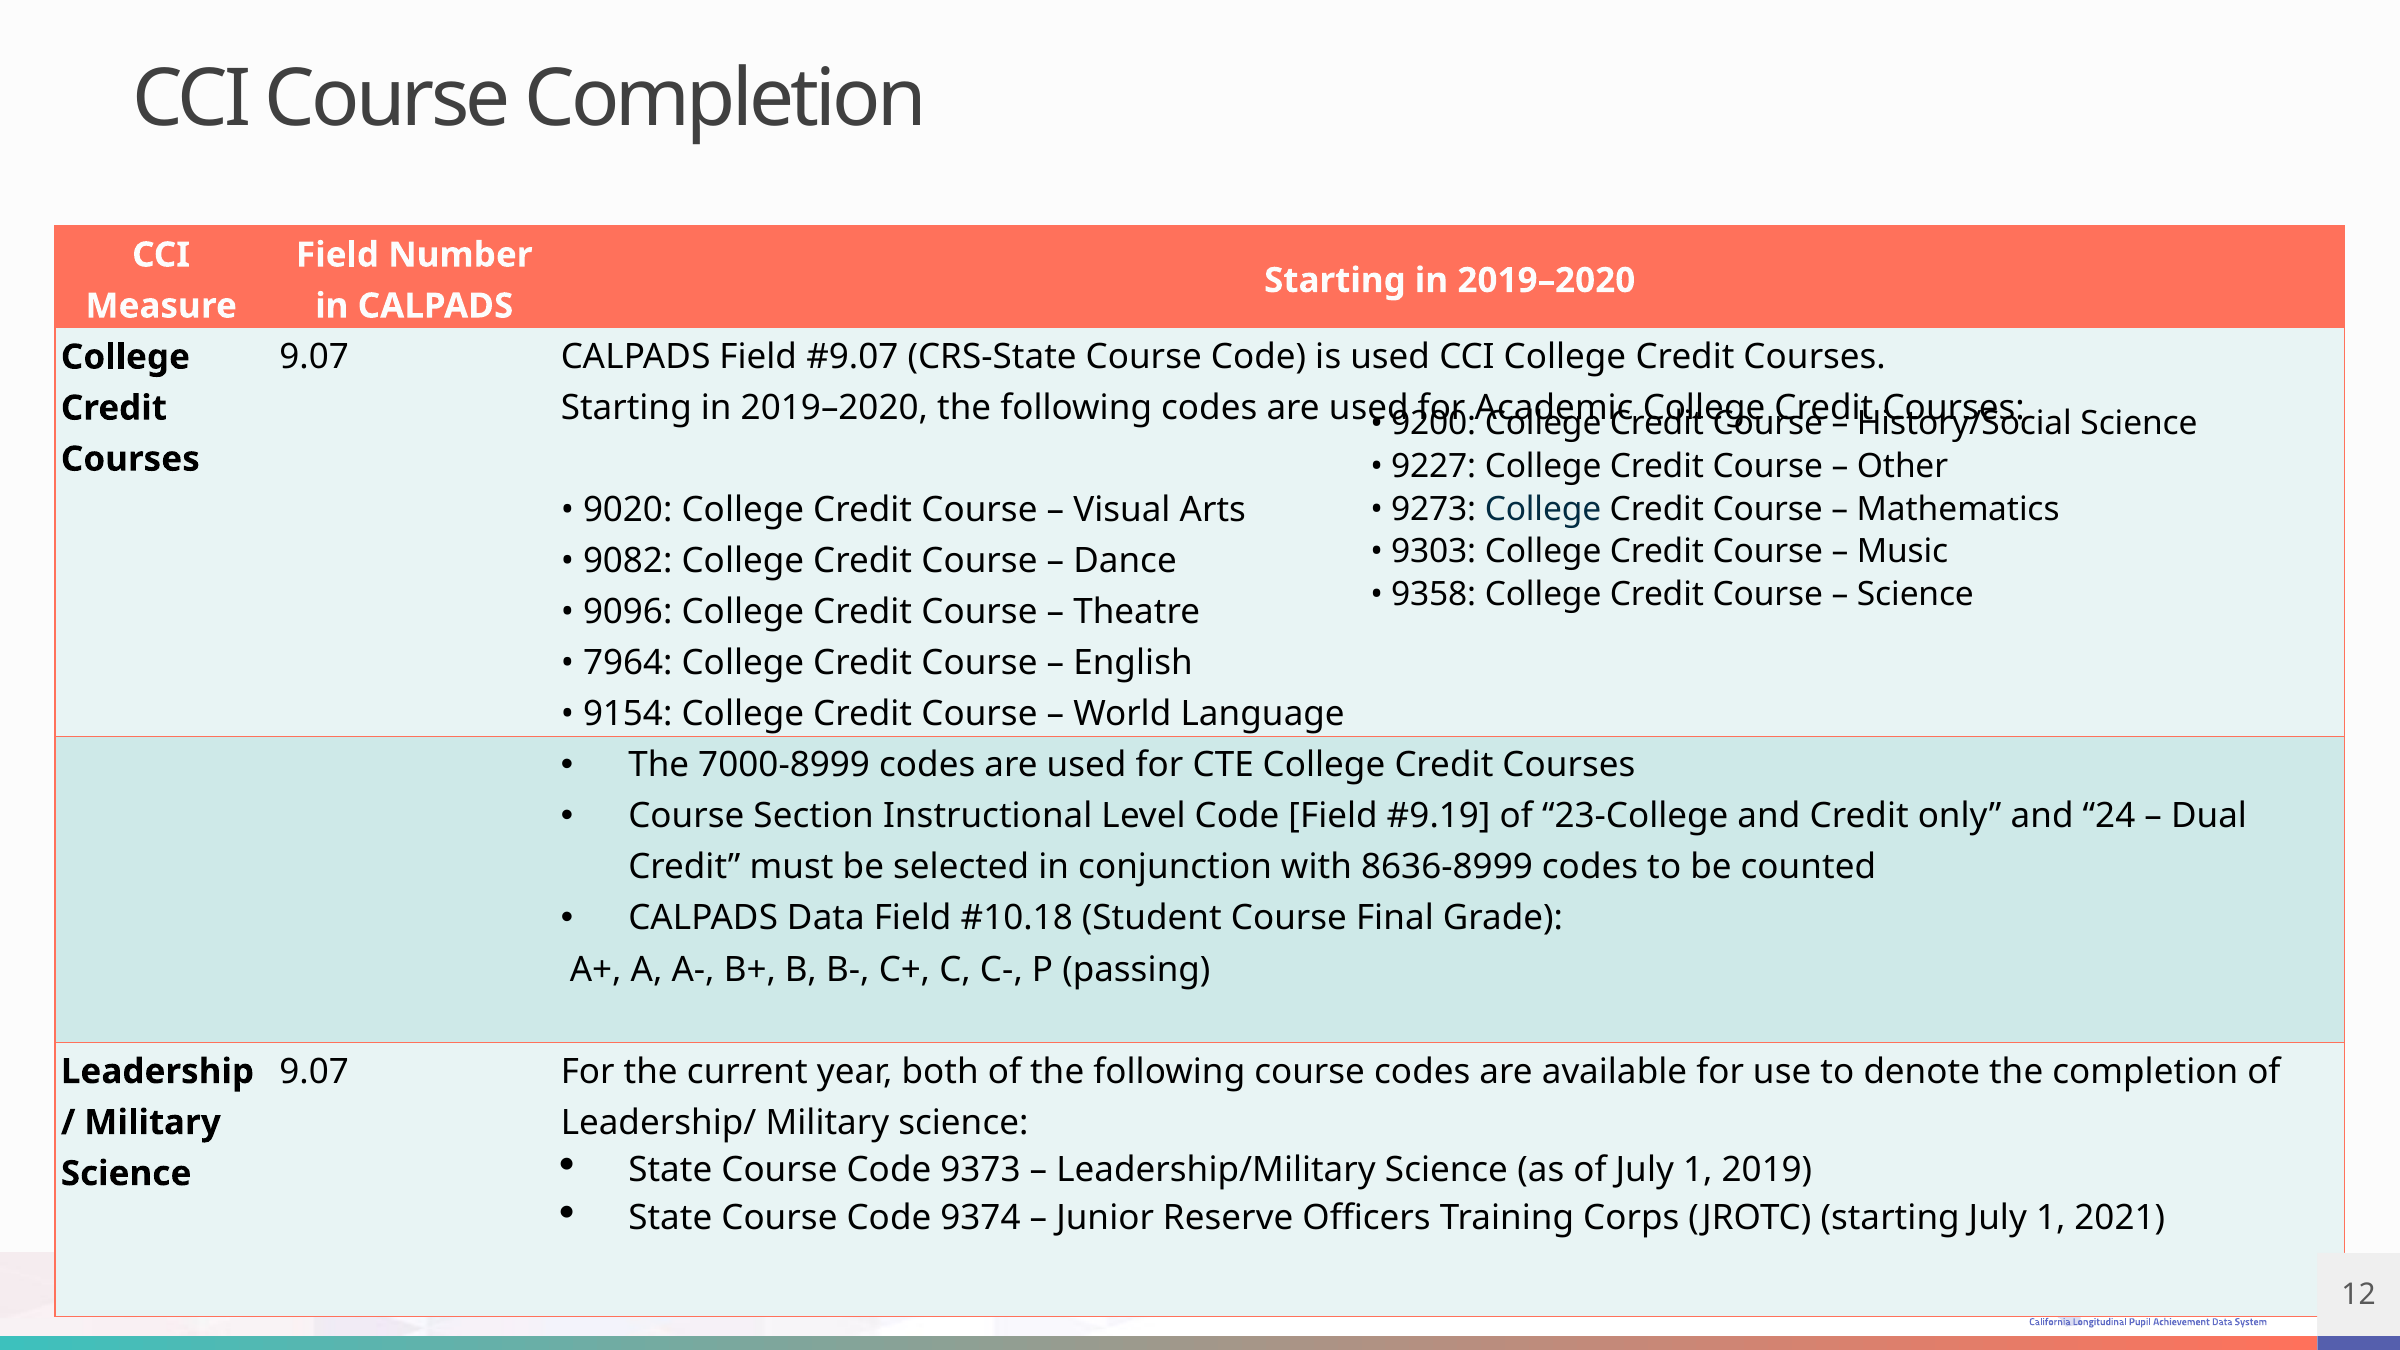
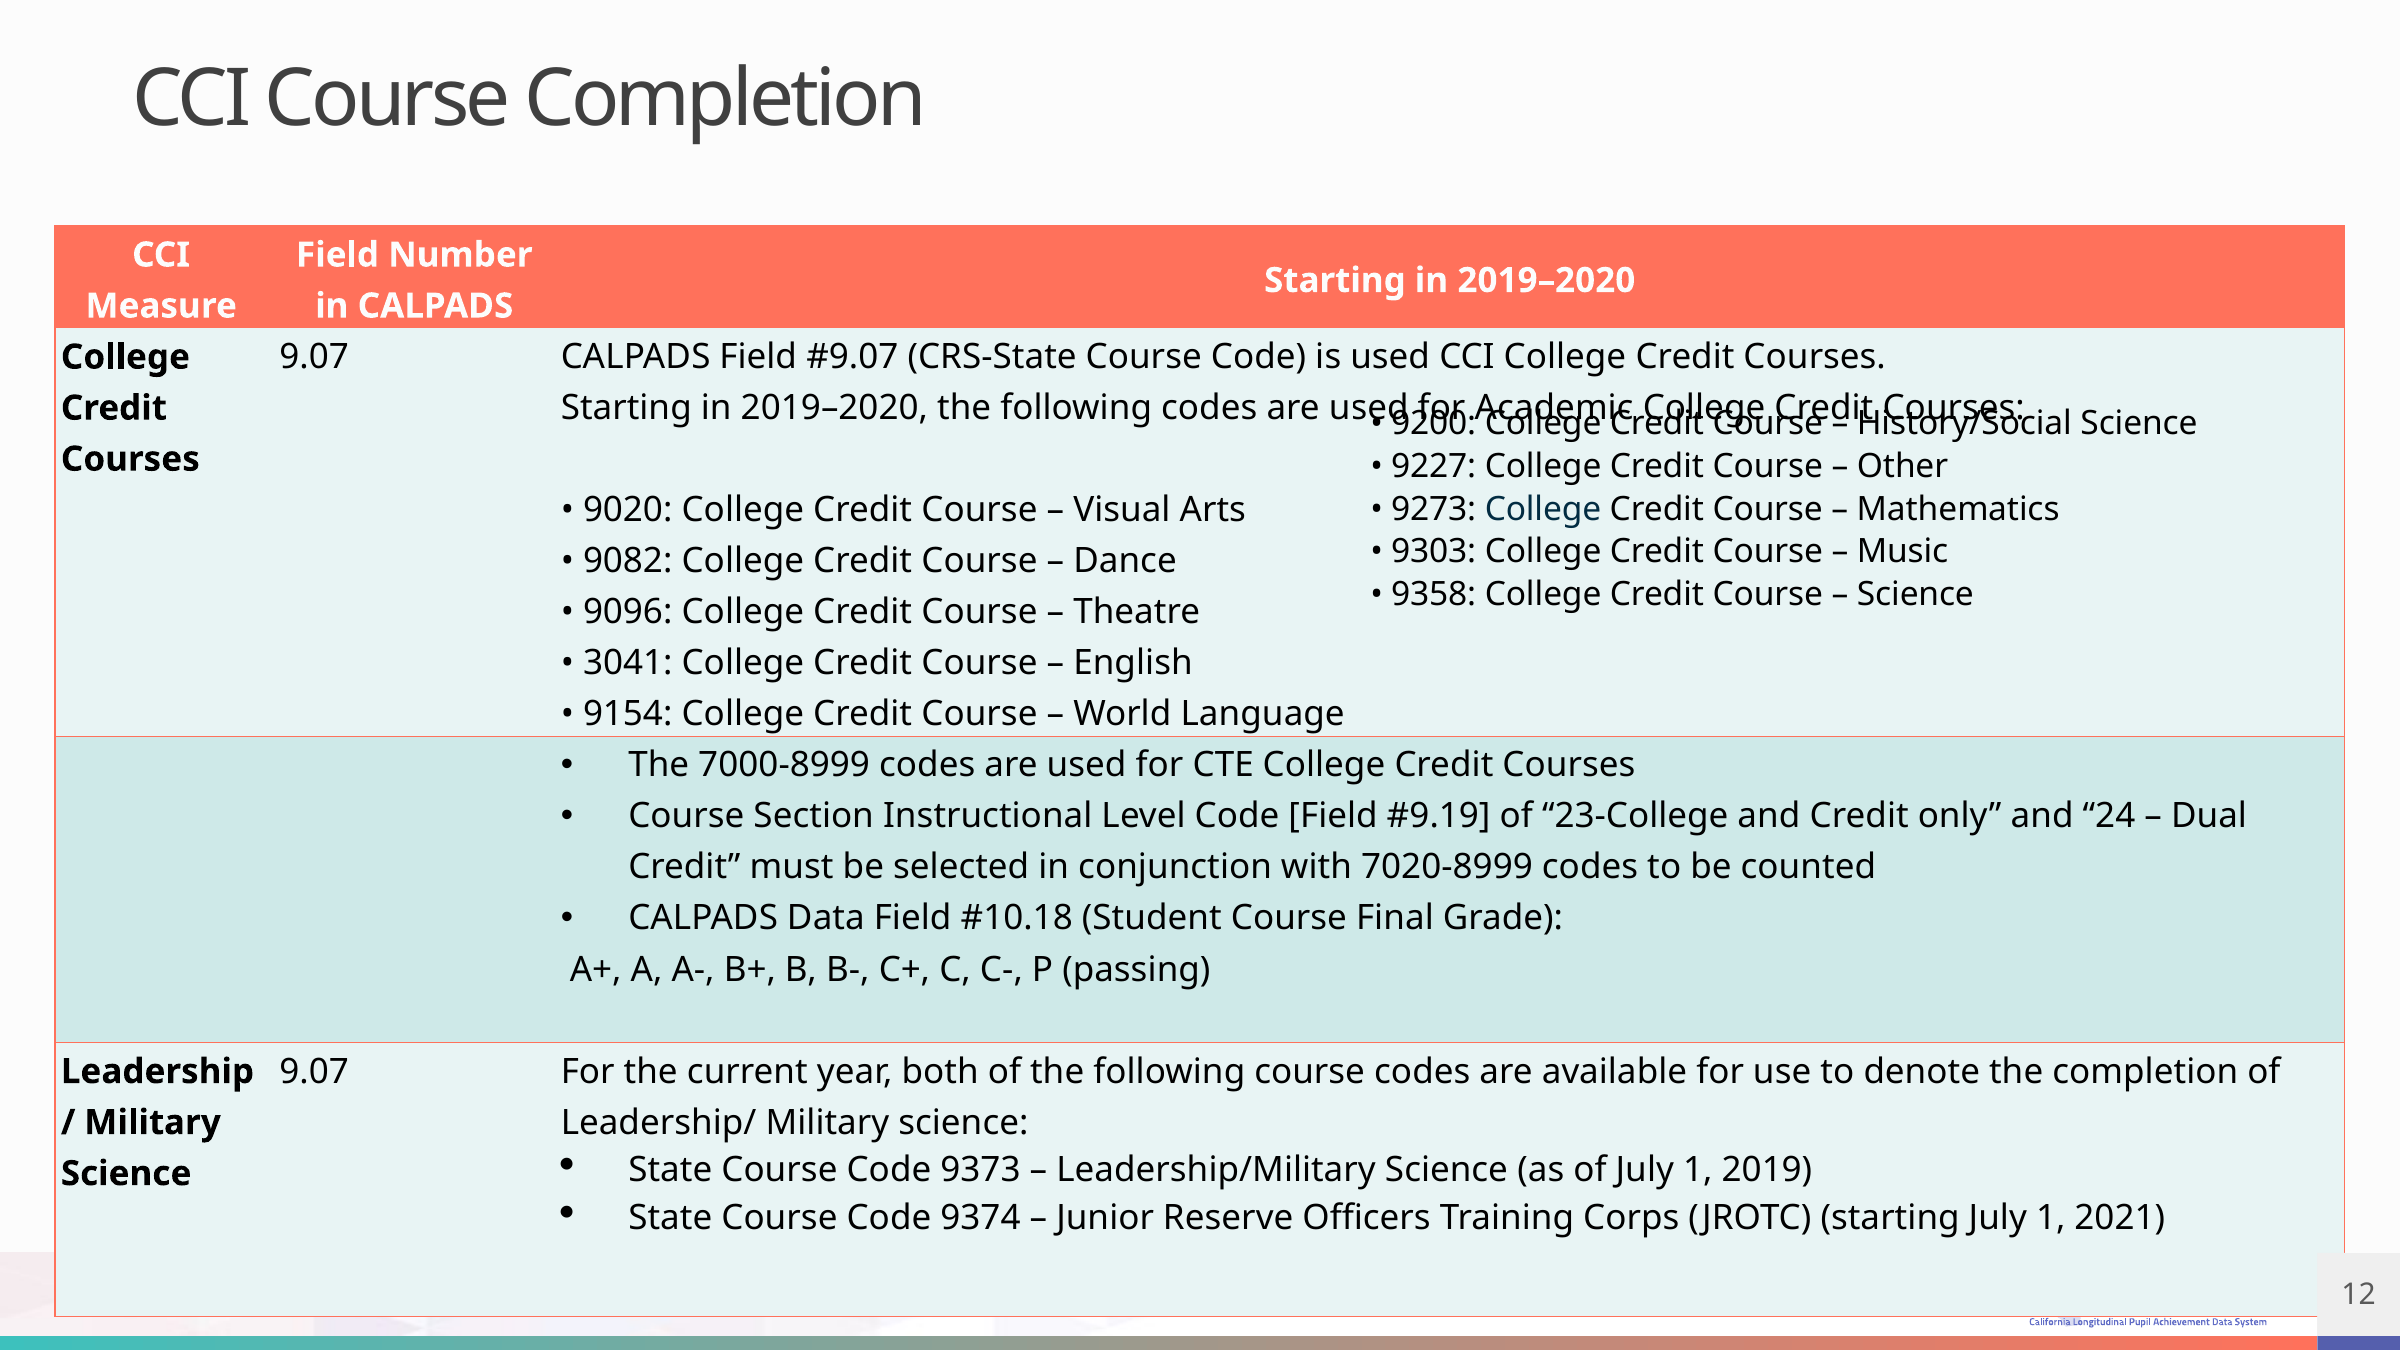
7964: 7964 -> 3041
8636-8999: 8636-8999 -> 7020-8999
